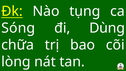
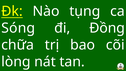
Dùng: Dùng -> Đồng
